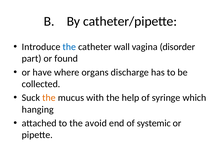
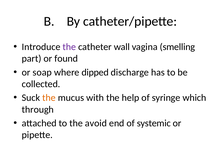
the at (69, 47) colour: blue -> purple
disorder: disorder -> smelling
have: have -> soap
organs: organs -> dipped
hanging: hanging -> through
